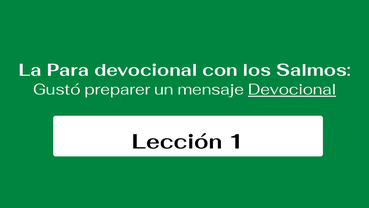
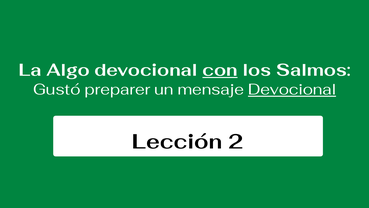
Para: Para -> Algo
con underline: none -> present
1: 1 -> 2
